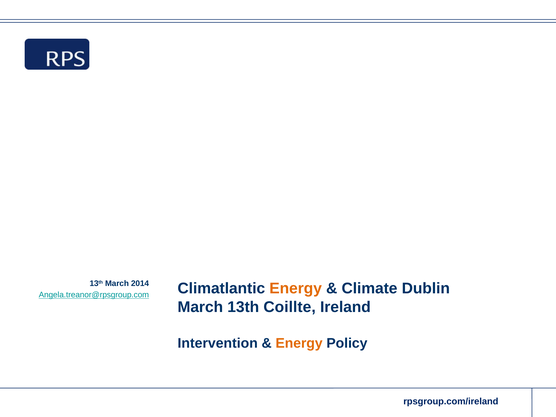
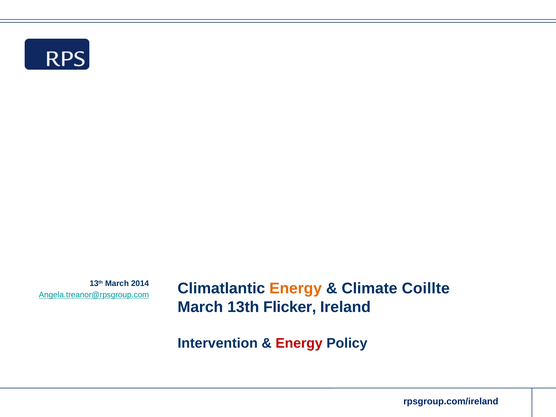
Dublin: Dublin -> Coillte
Coillte: Coillte -> Flicker
Energy at (299, 343) colour: orange -> red
